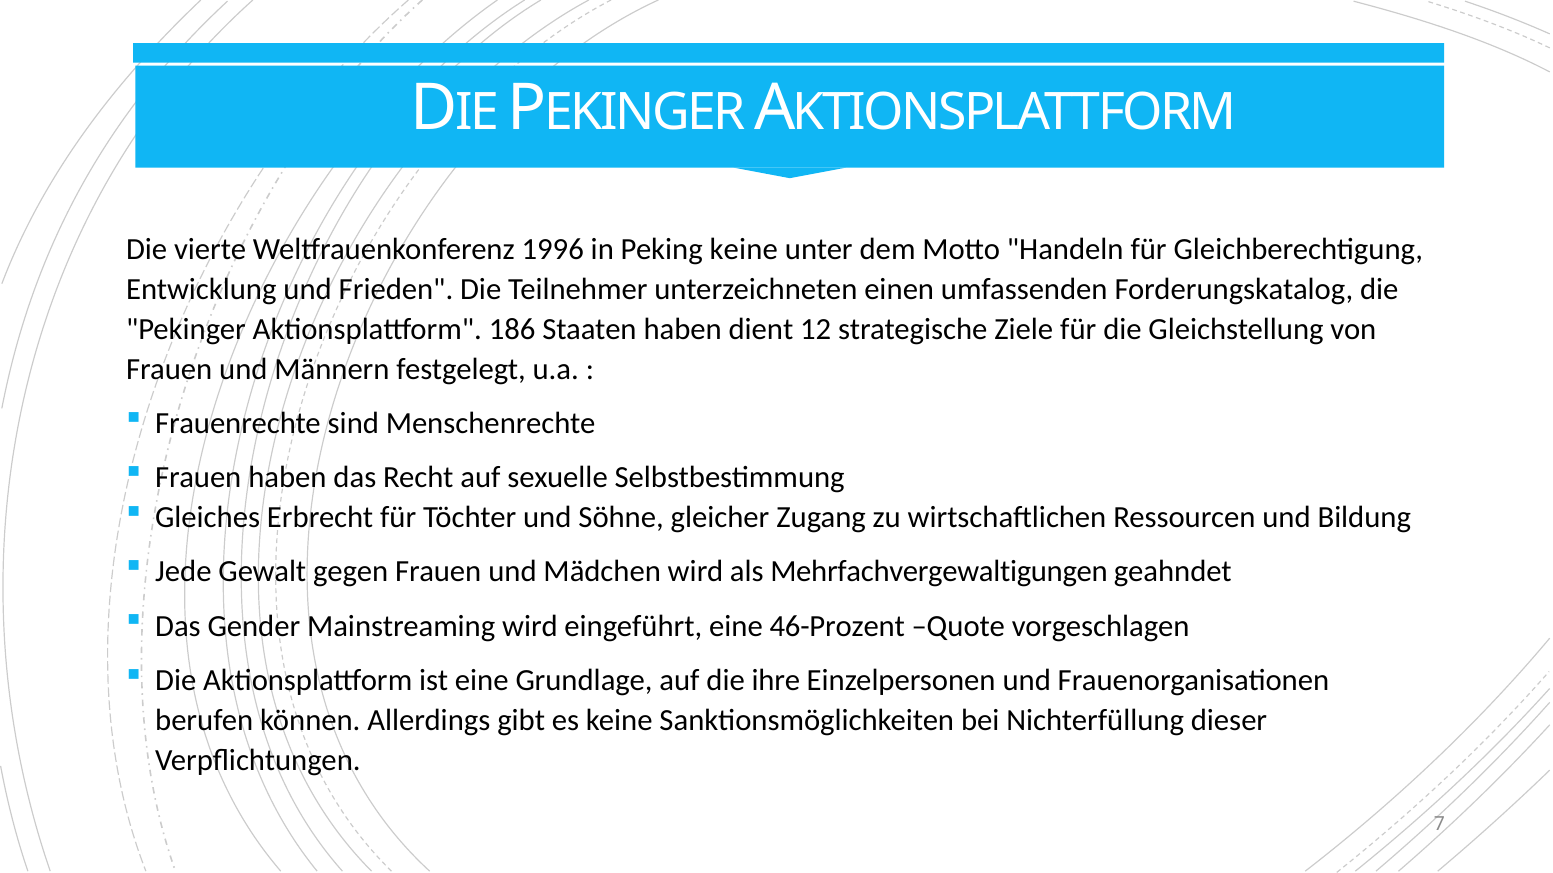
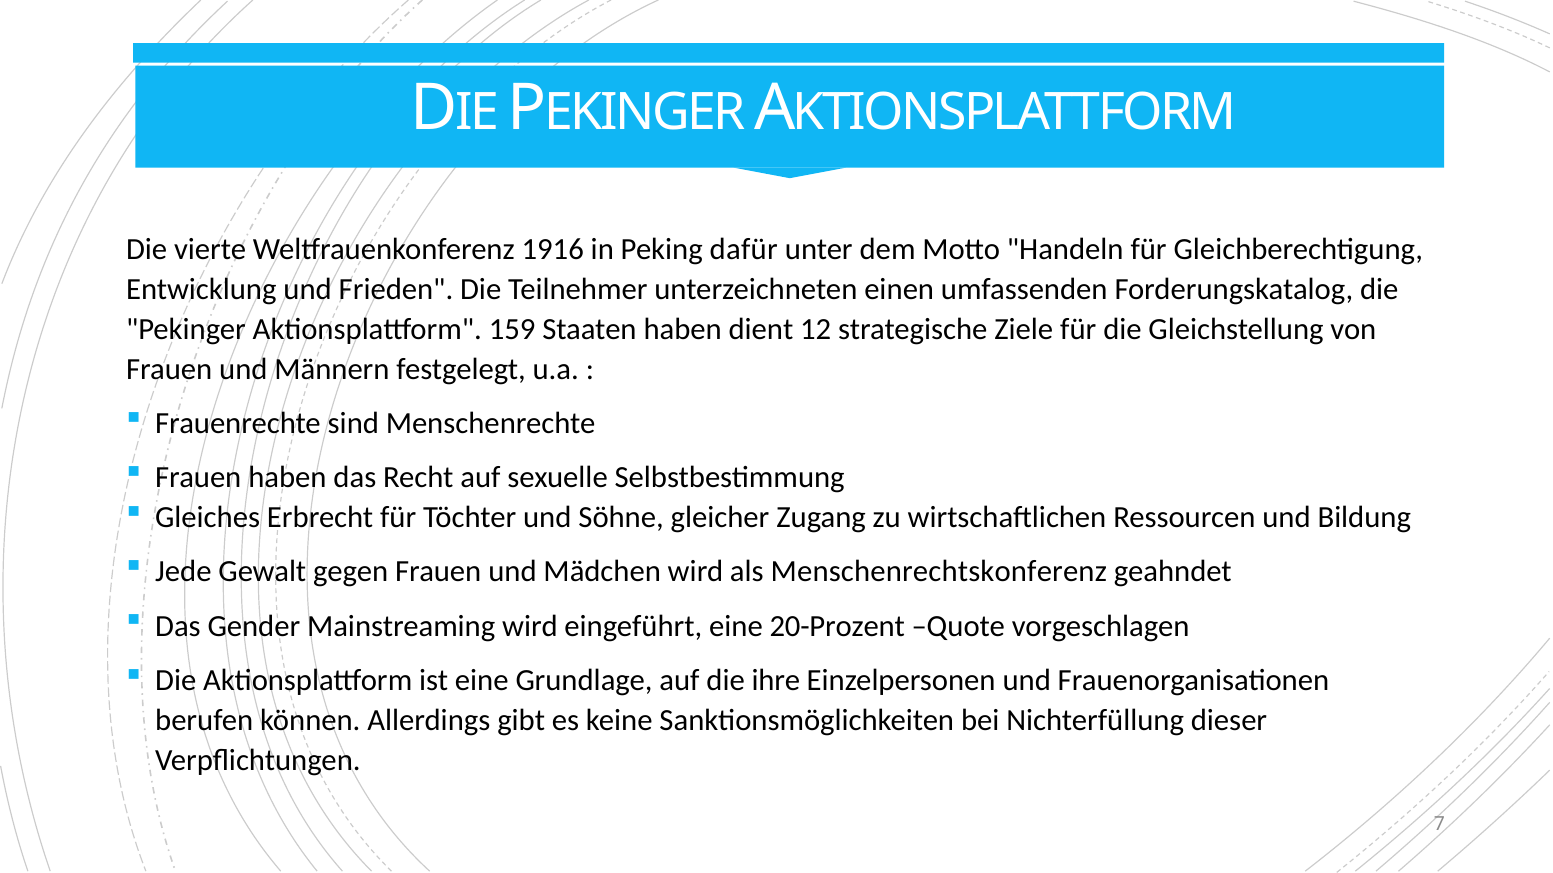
1996: 1996 -> 1916
Peking keine: keine -> dafür
186: 186 -> 159
Mehrfachvergewaltigungen: Mehrfachvergewaltigungen -> Menschenrechtskonferenz
46-Prozent: 46-Prozent -> 20-Prozent
